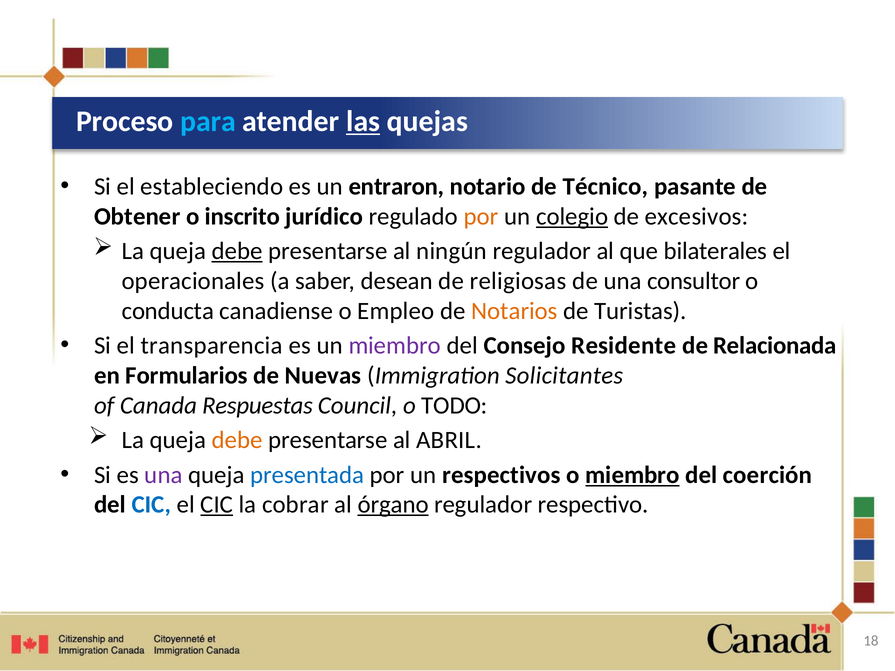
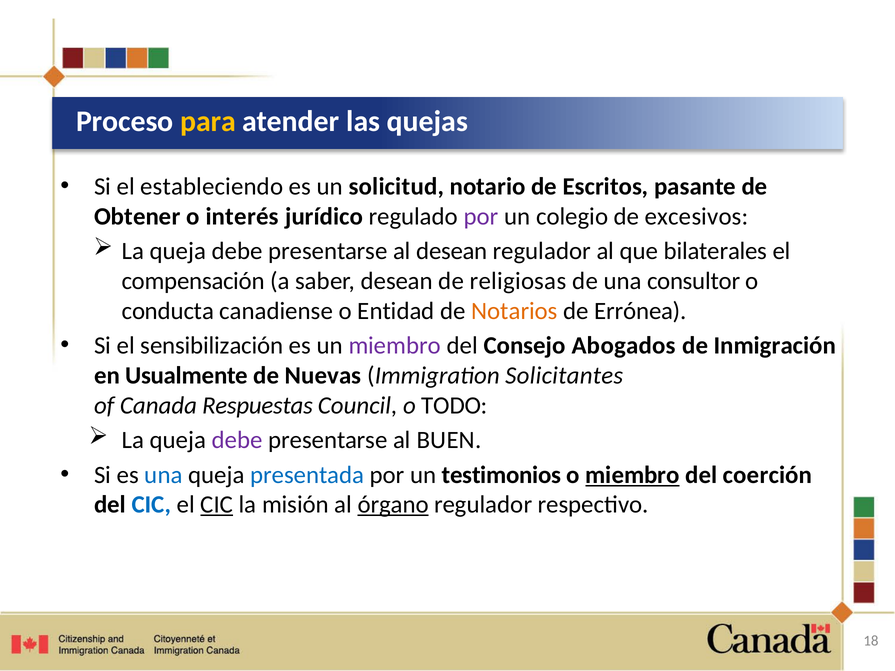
para colour: light blue -> yellow
las underline: present -> none
entraron: entraron -> solicitud
Técnico: Técnico -> Escritos
inscrito: inscrito -> interés
por at (481, 216) colour: orange -> purple
colegio underline: present -> none
debe at (237, 251) underline: present -> none
al ningún: ningún -> desean
operacionales: operacionales -> compensación
Empleo: Empleo -> Entidad
Turistas: Turistas -> Errónea
transparencia: transparencia -> sensibilización
Residente: Residente -> Abogados
Relacionada: Relacionada -> Inmigración
Formularios: Formularios -> Usualmente
debe at (237, 440) colour: orange -> purple
ABRIL: ABRIL -> BUEN
una at (163, 475) colour: purple -> blue
respectivos: respectivos -> testimonios
cobrar: cobrar -> misión
